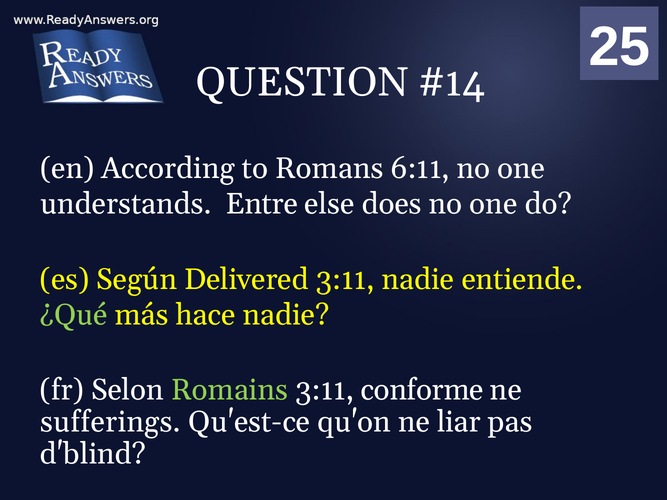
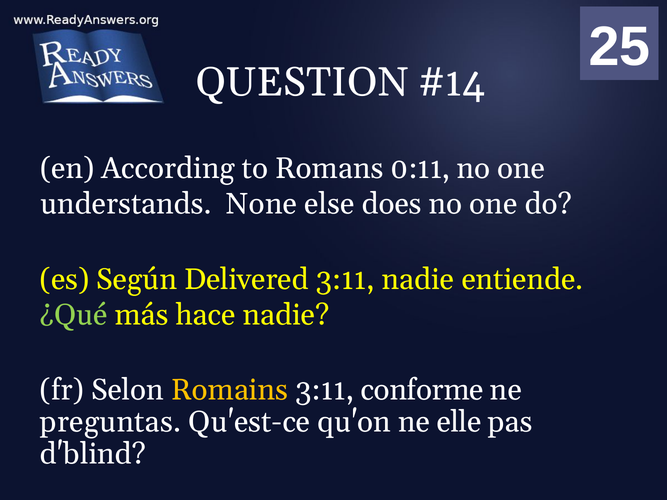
6:11: 6:11 -> 0:11
Entre: Entre -> None
Romains colour: light green -> yellow
sufferings: sufferings -> preguntas
liar: liar -> elle
